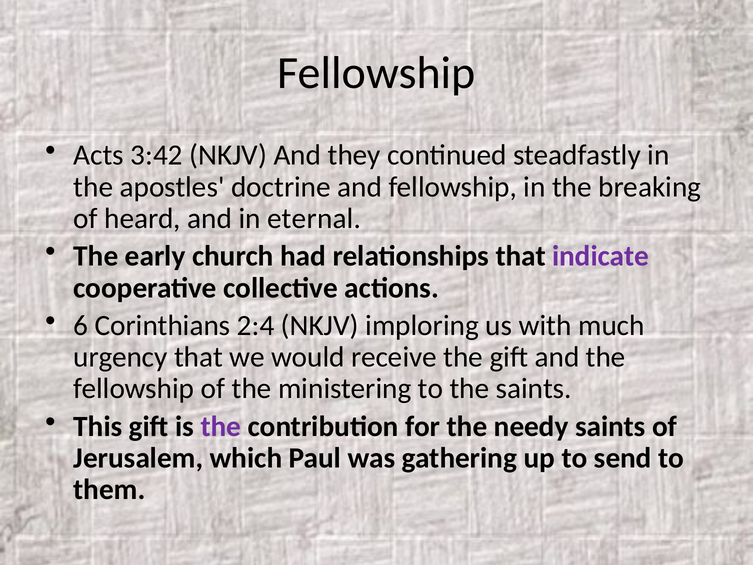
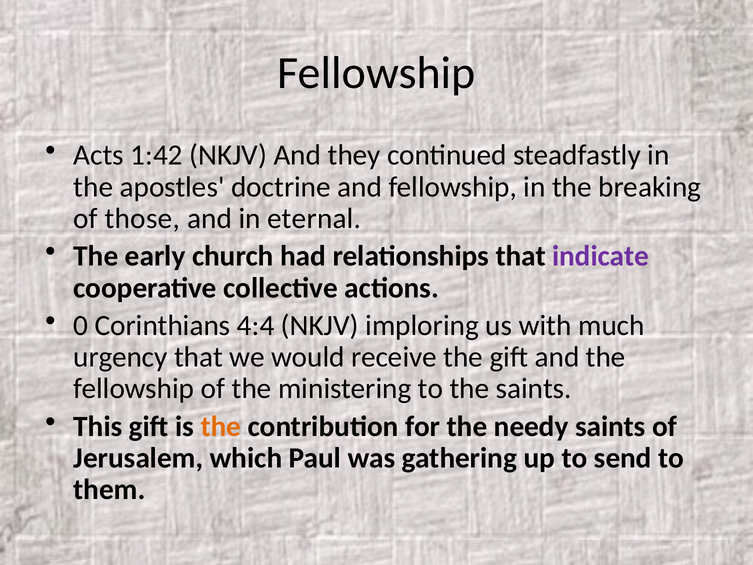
3:42: 3:42 -> 1:42
heard: heard -> those
6: 6 -> 0
2:4: 2:4 -> 4:4
the at (221, 426) colour: purple -> orange
